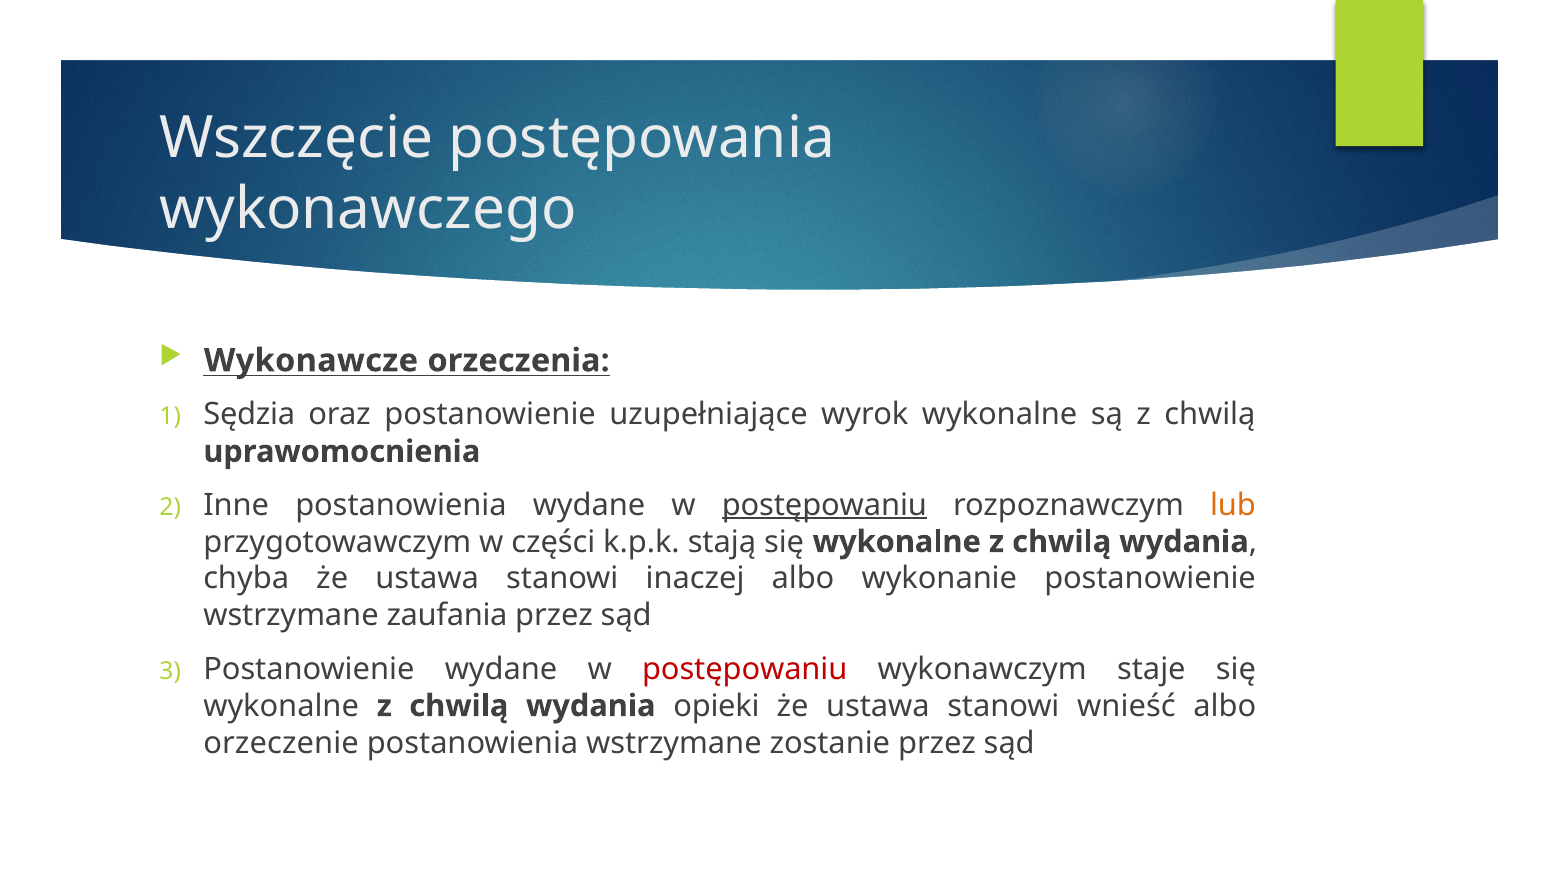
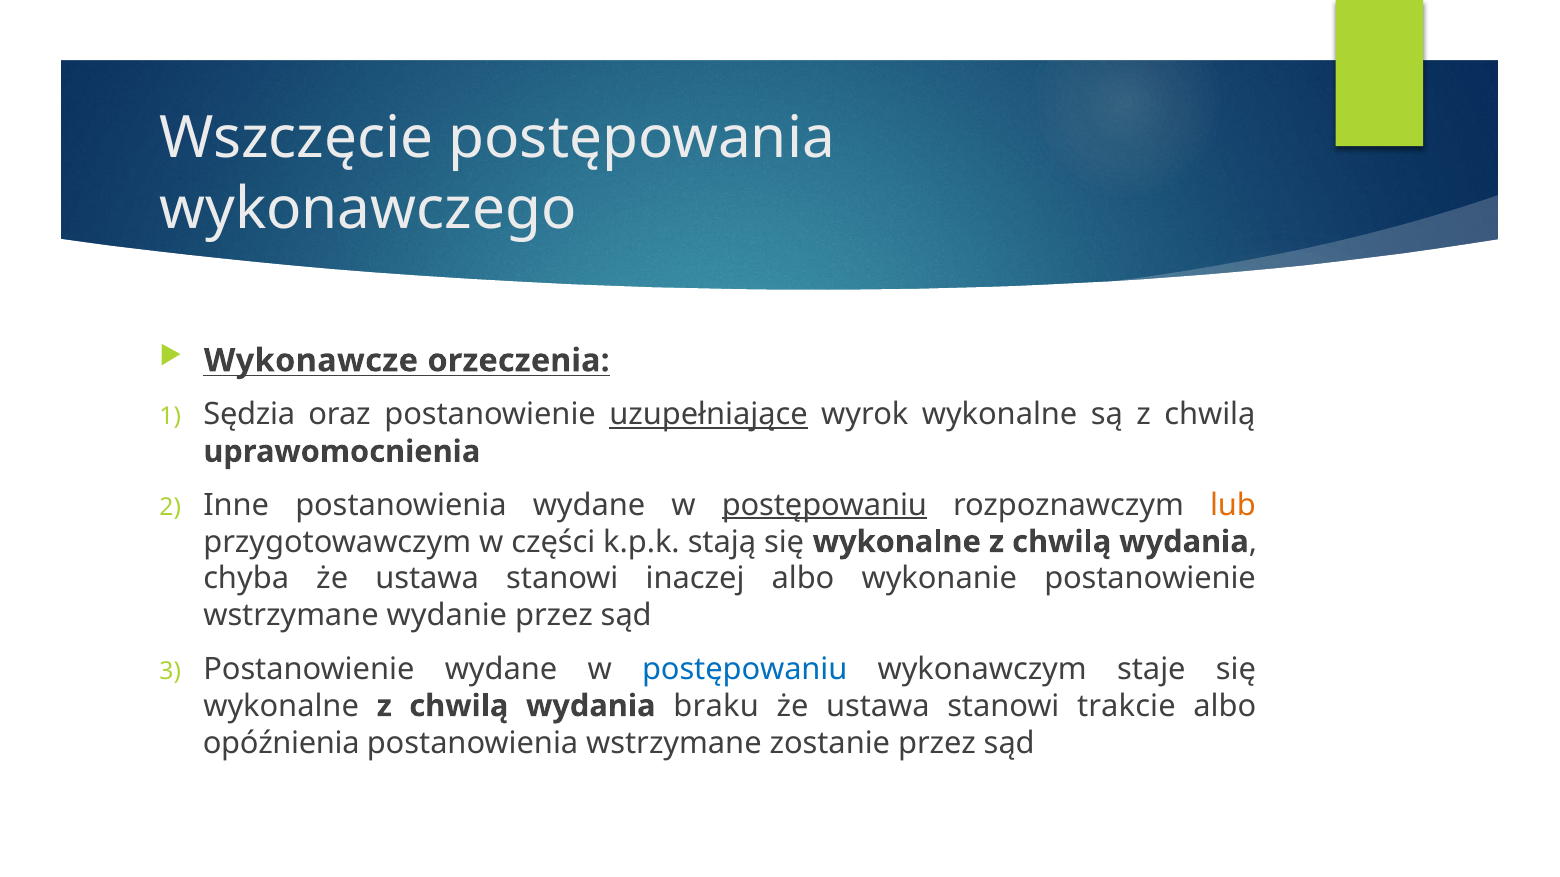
uzupełniające underline: none -> present
zaufania: zaufania -> wydanie
postępowaniu at (745, 669) colour: red -> blue
opieki: opieki -> braku
wnieść: wnieść -> trakcie
orzeczenie: orzeczenie -> opóźnienia
